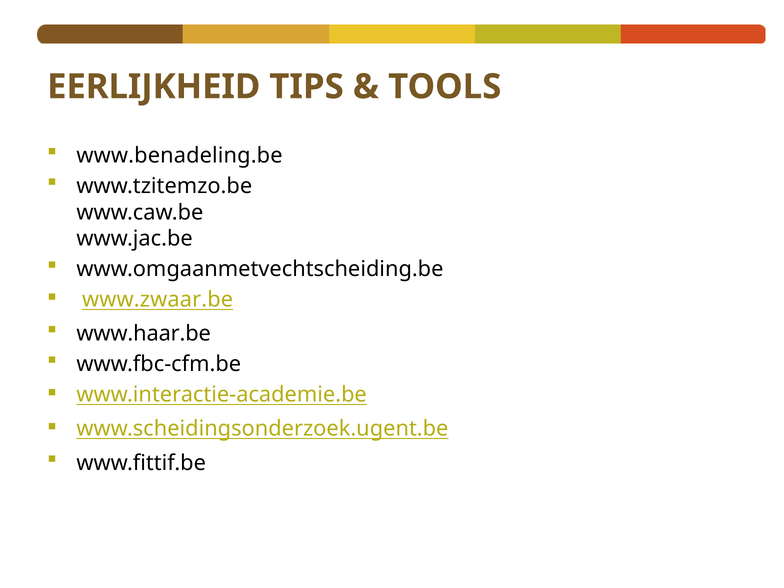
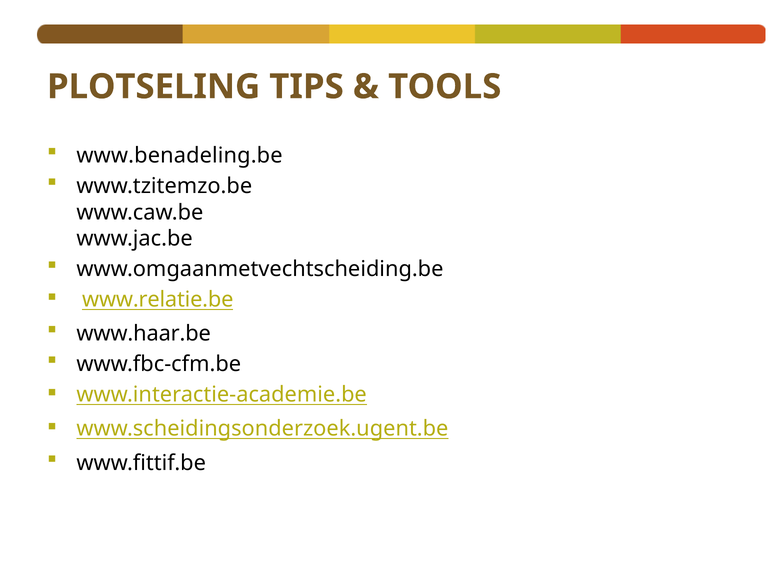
EERLIJKHEID: EERLIJKHEID -> PLOTSELING
www.zwaar.be: www.zwaar.be -> www.relatie.be
